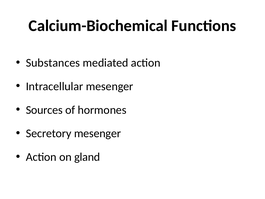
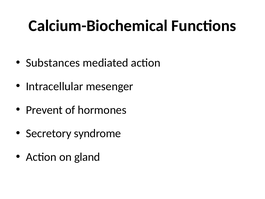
Sources: Sources -> Prevent
Secretory mesenger: mesenger -> syndrome
